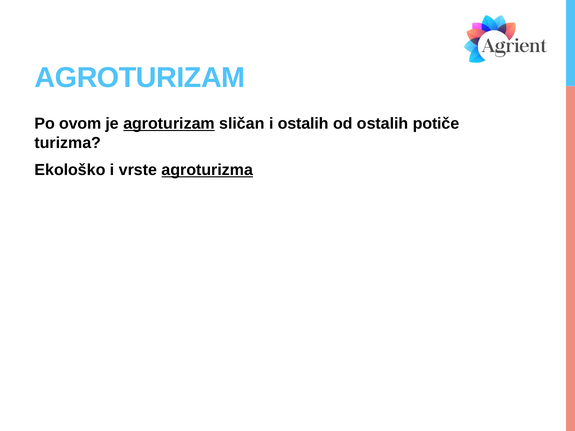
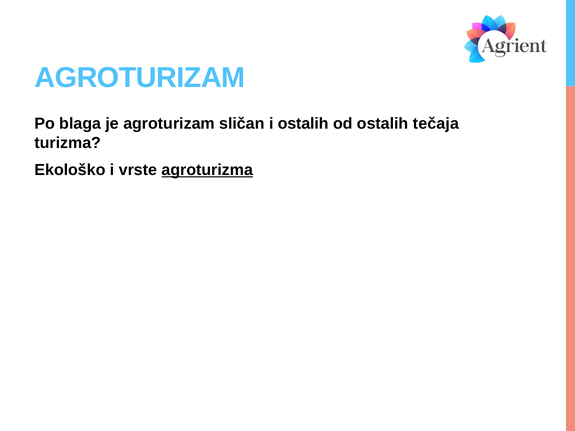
ovom: ovom -> blaga
agroturizam at (169, 124) underline: present -> none
potiče: potiče -> tečaja
